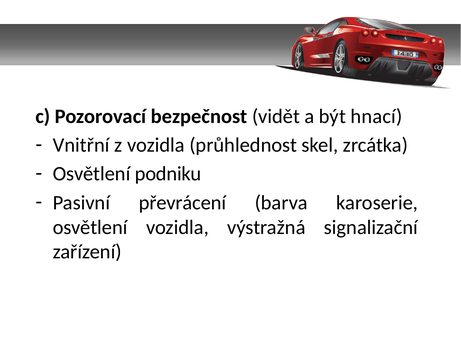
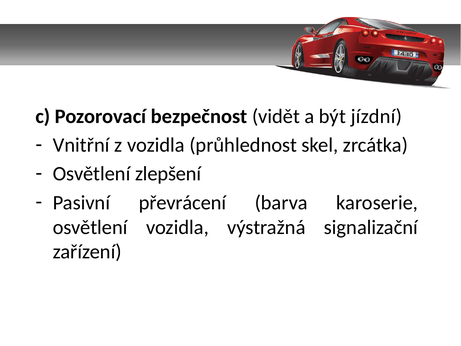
hnací: hnací -> jízdní
podniku: podniku -> zlepšení
